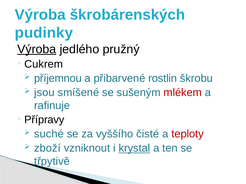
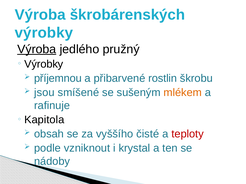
pudinky at (44, 33): pudinky -> výrobky
Cukrem at (44, 64): Cukrem -> Výrobky
mlékem colour: red -> orange
Přípravy: Přípravy -> Kapitola
suché: suché -> obsah
zboží: zboží -> podle
krystal underline: present -> none
třpytivě: třpytivě -> nádoby
